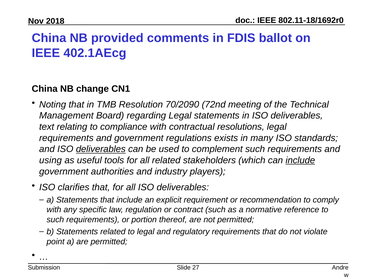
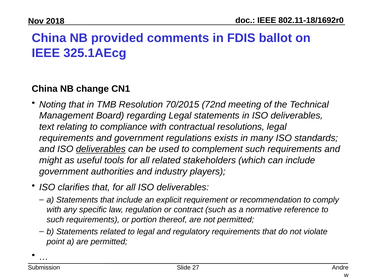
402.1AEcg: 402.1AEcg -> 325.1AEcg
70/2090: 70/2090 -> 70/2015
using: using -> might
include at (300, 161) underline: present -> none
